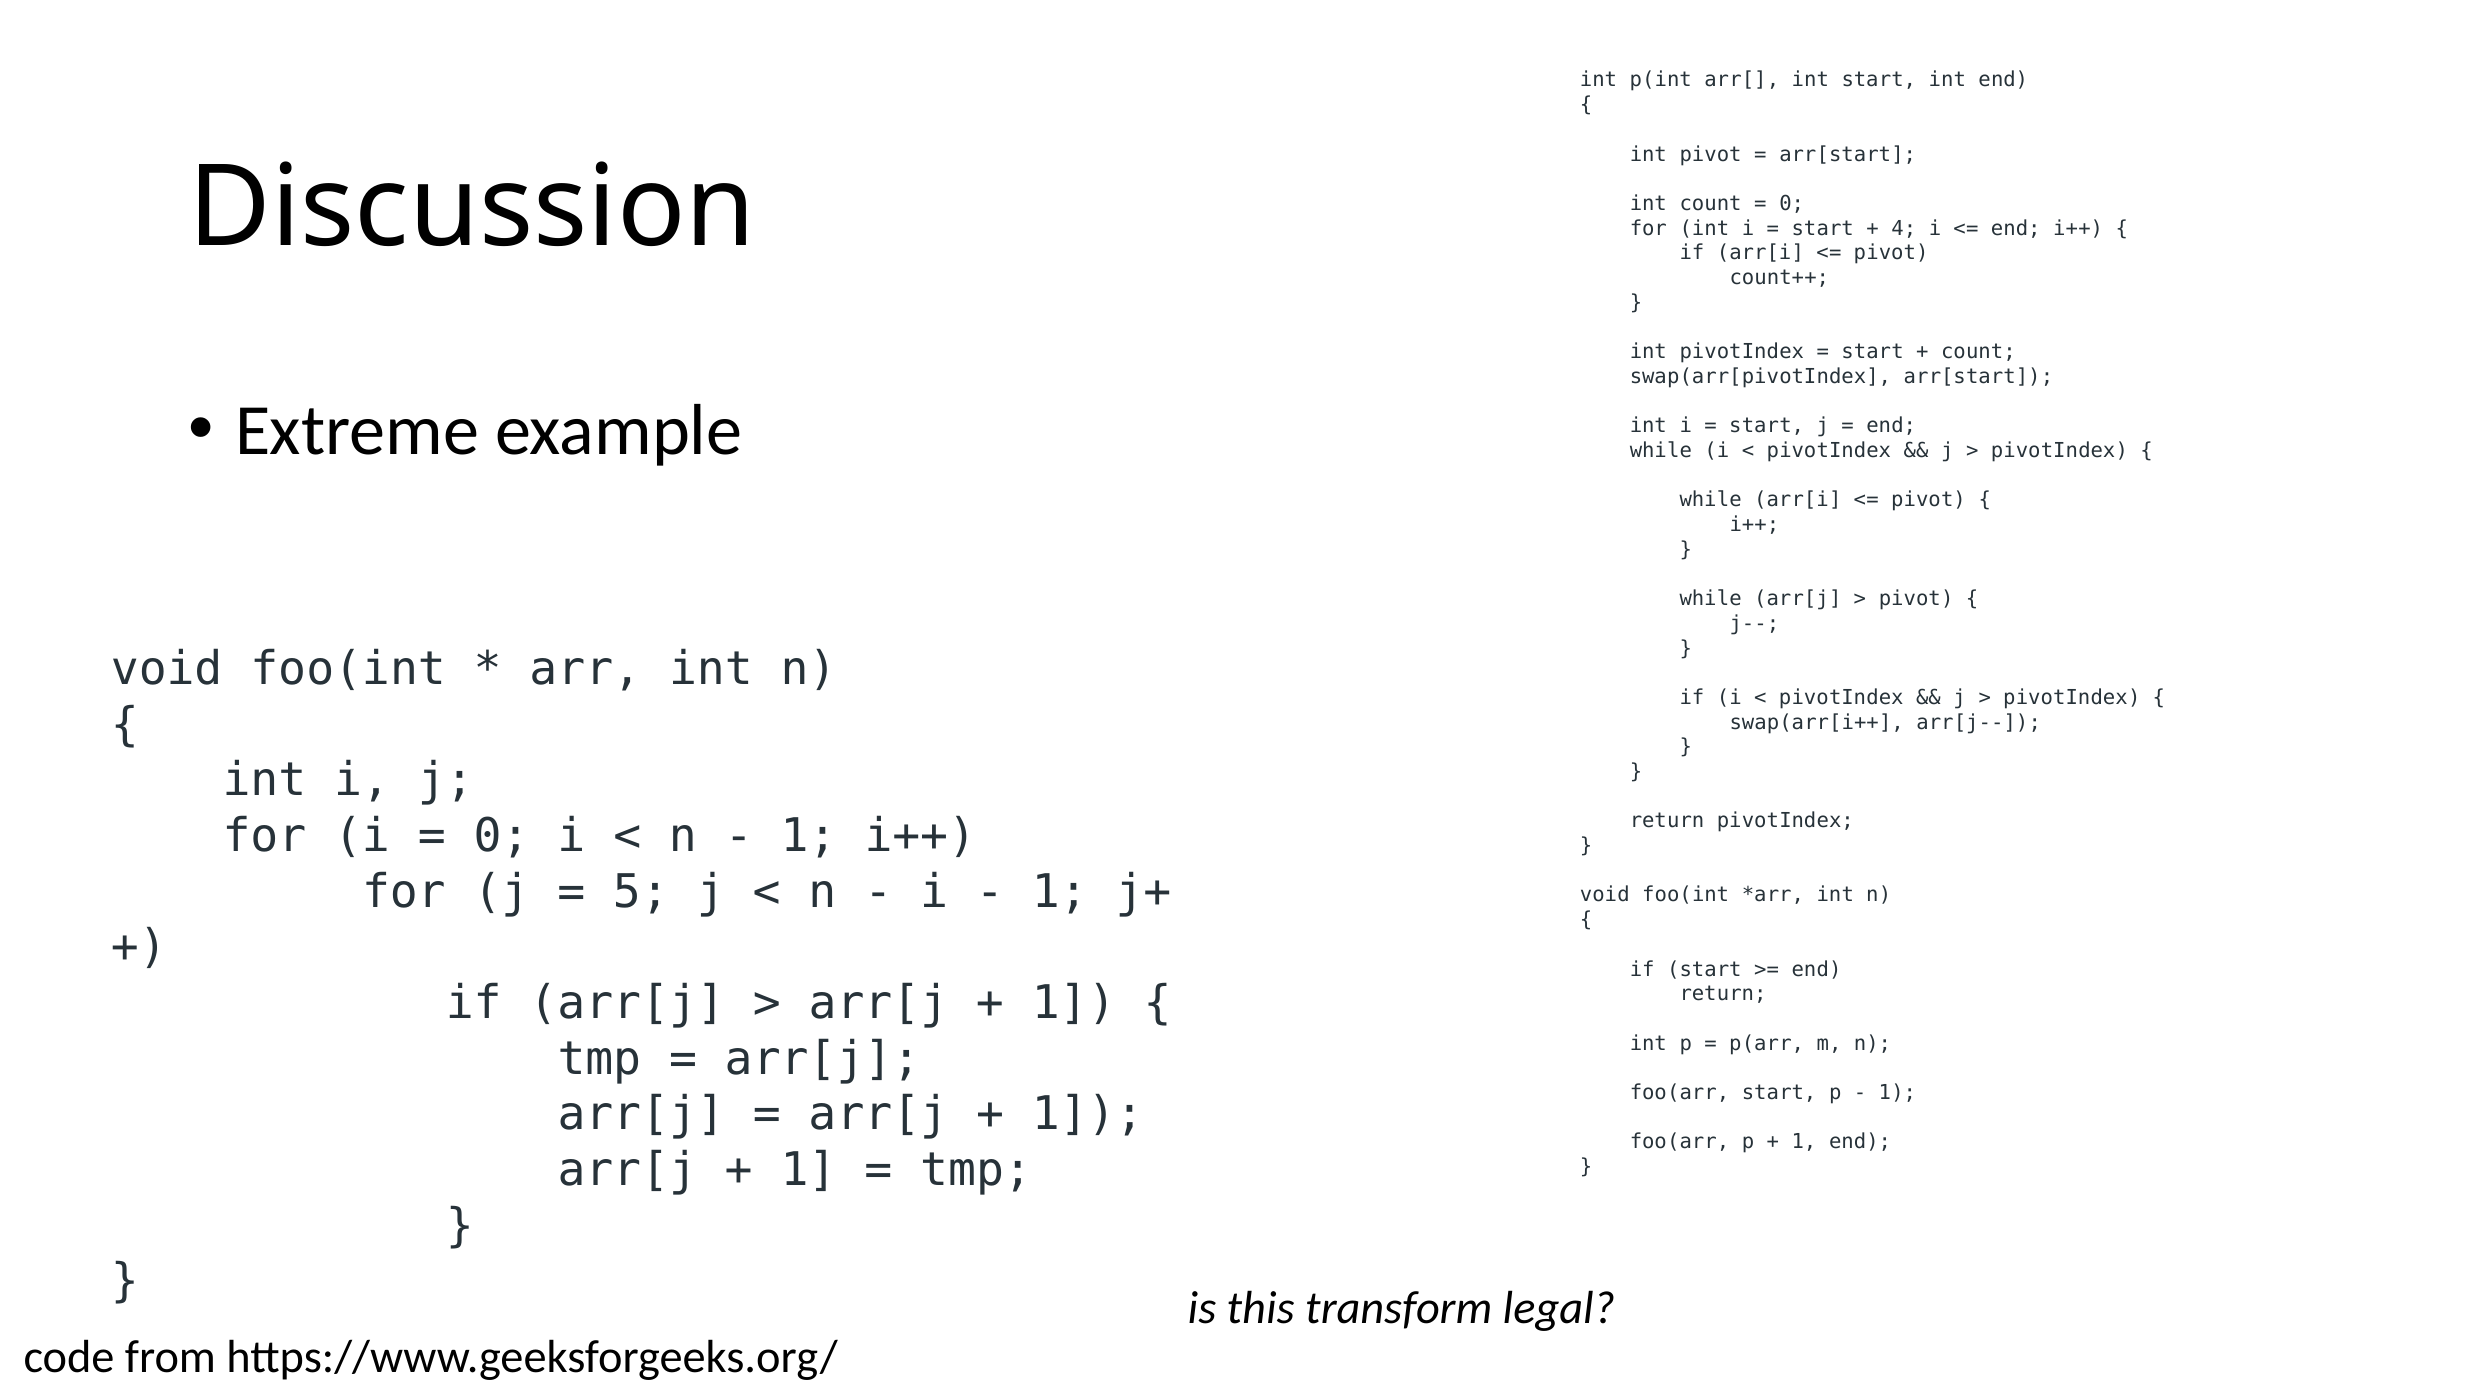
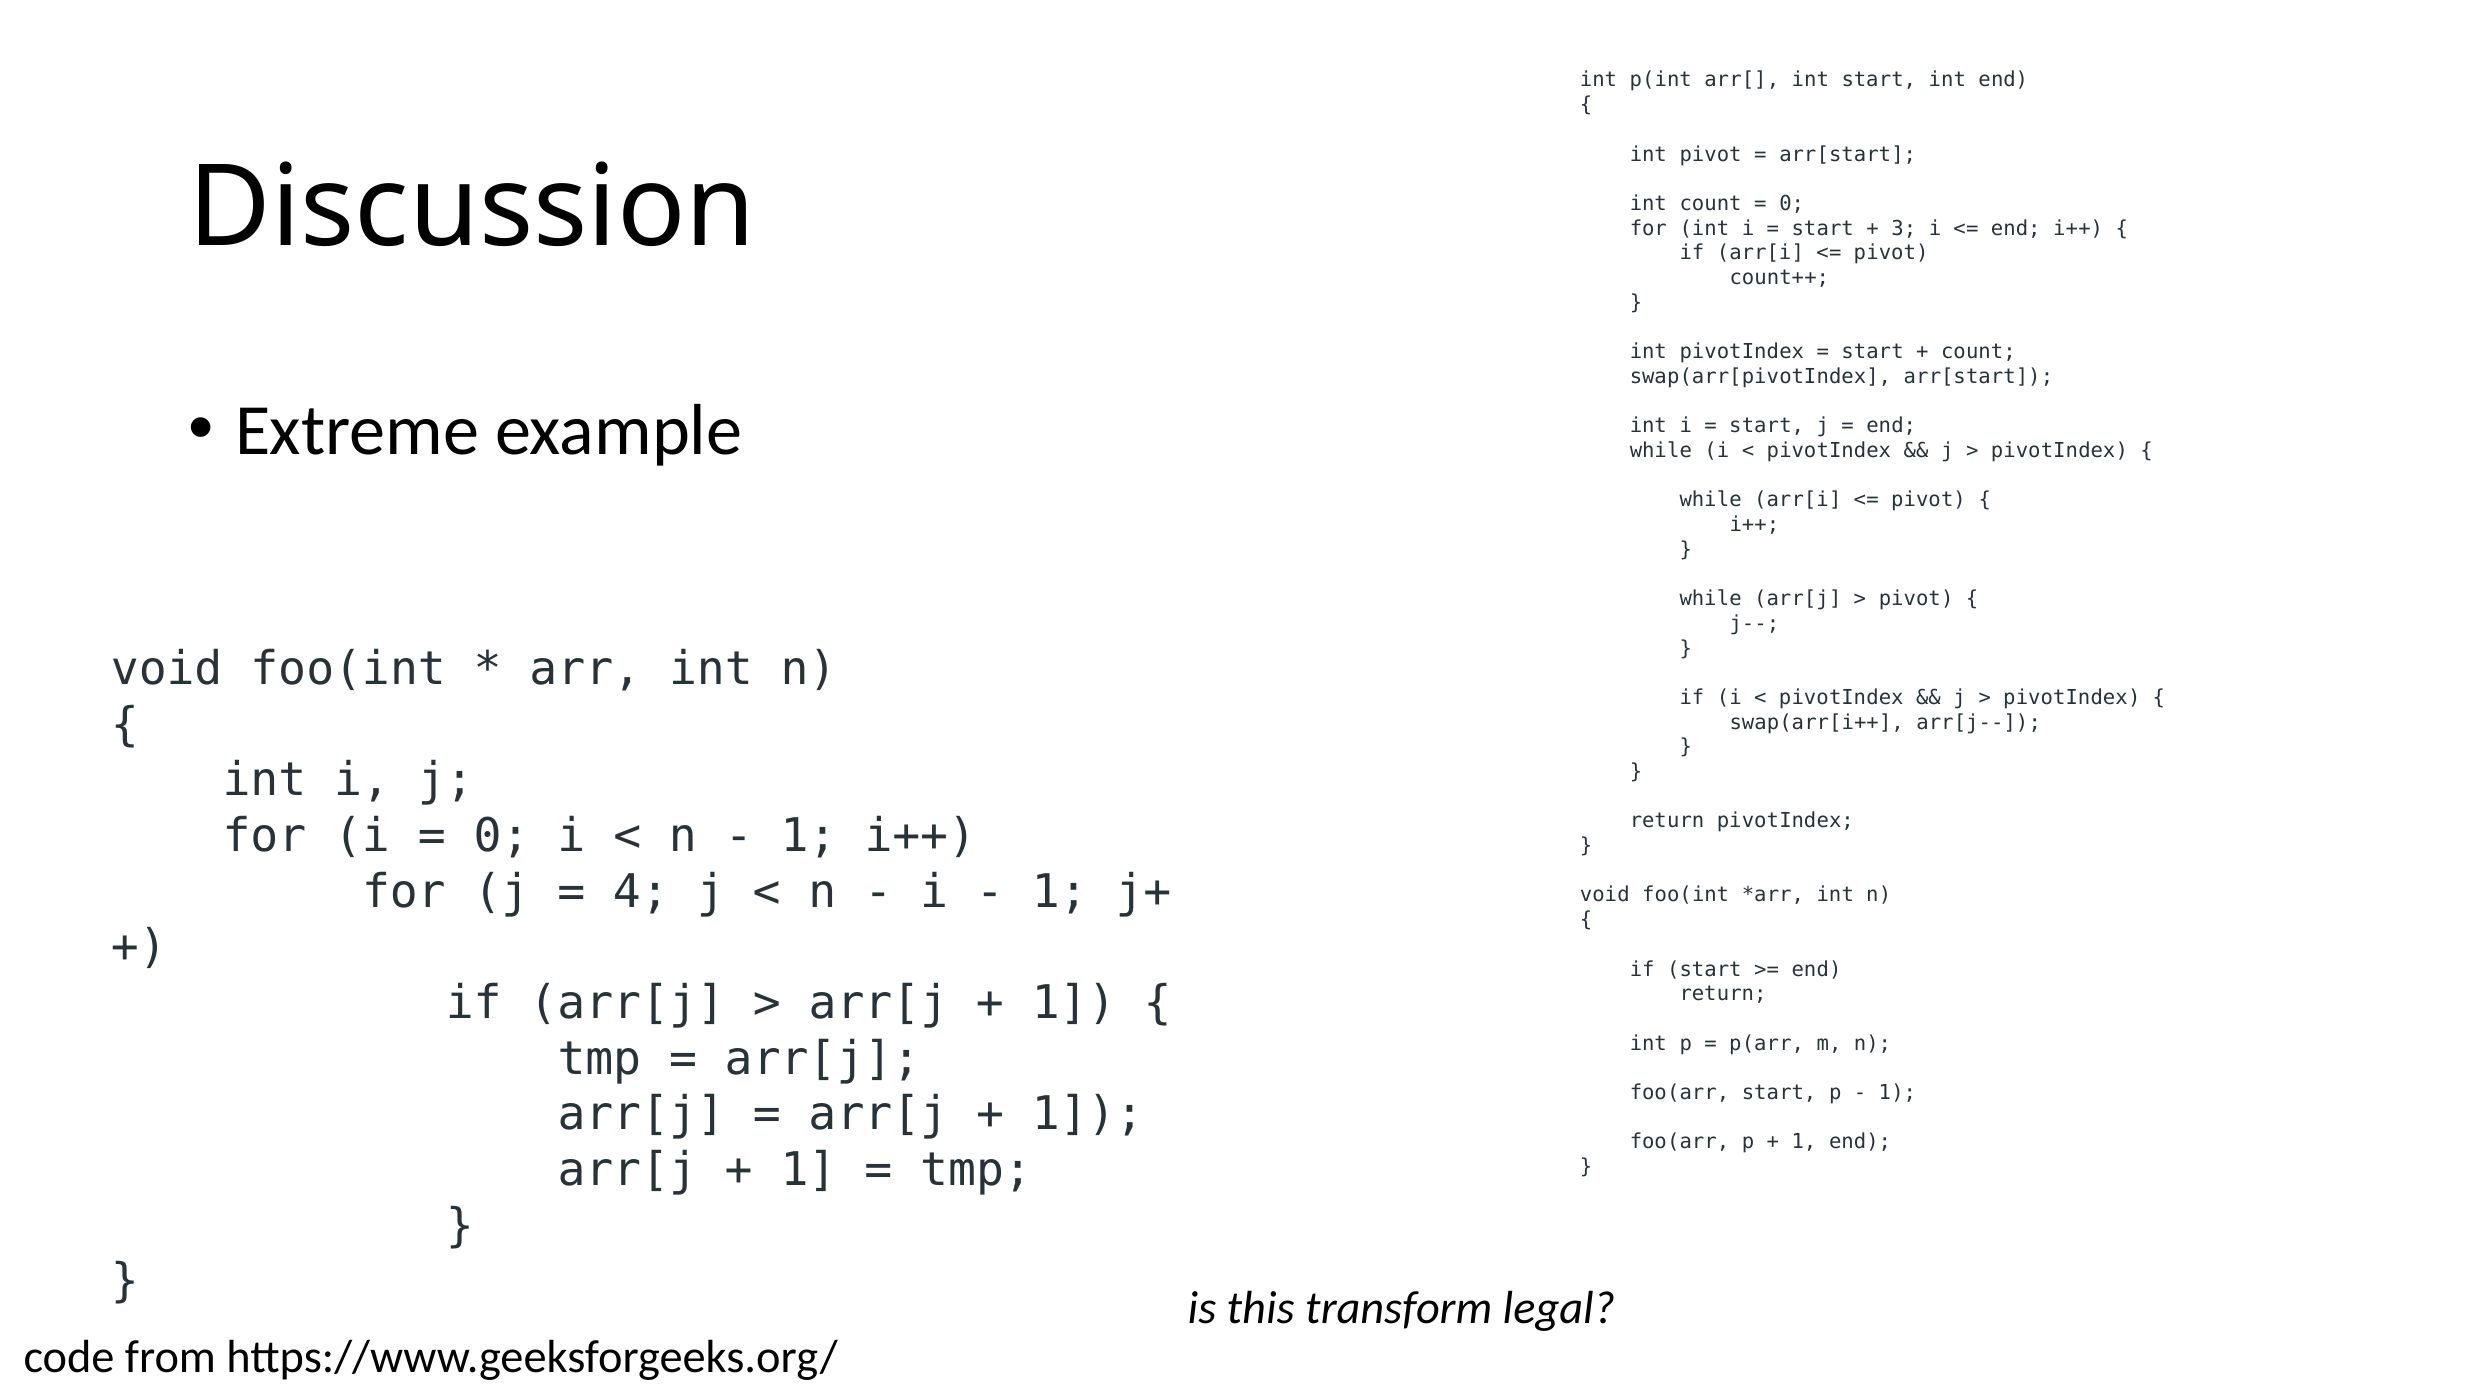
4: 4 -> 3
5: 5 -> 4
